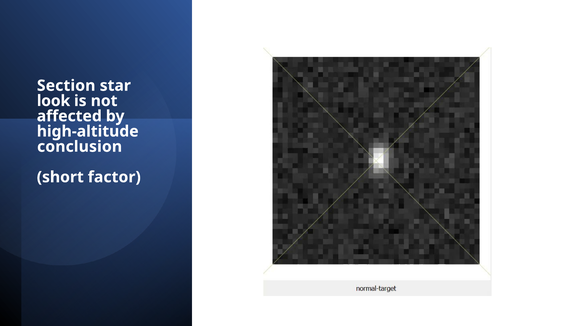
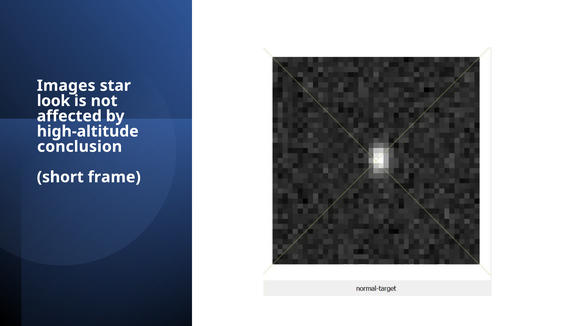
Section: Section -> Images
factor: factor -> frame
